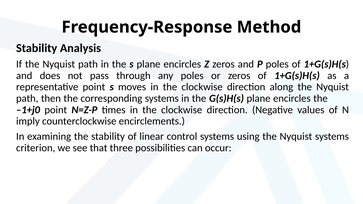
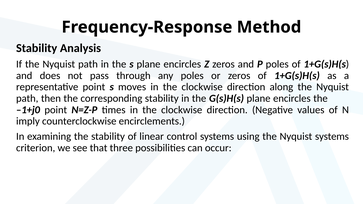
corresponding systems: systems -> stability
